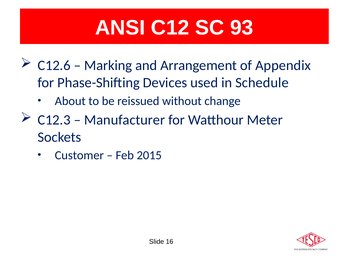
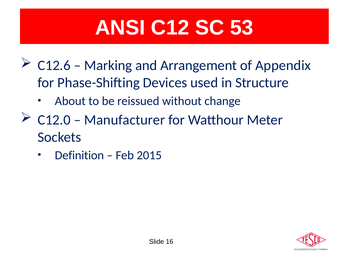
93: 93 -> 53
Schedule: Schedule -> Structure
C12.3: C12.3 -> C12.0
Customer: Customer -> Definition
